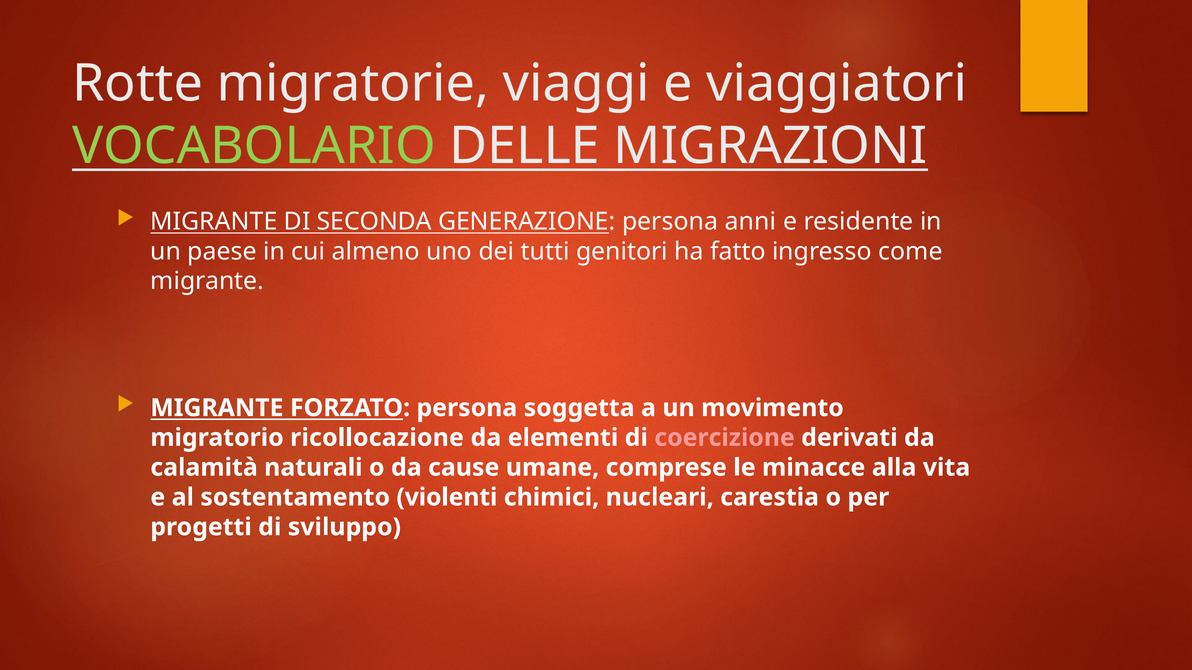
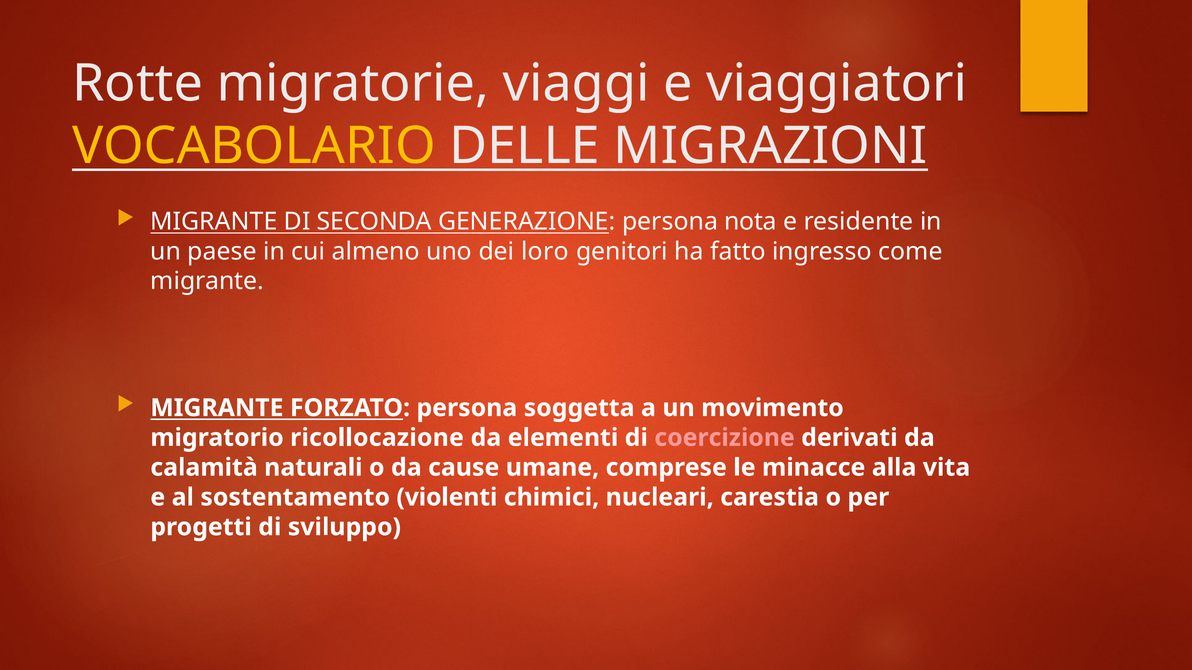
VOCABOLARIO colour: light green -> yellow
anni: anni -> nota
tutti: tutti -> loro
